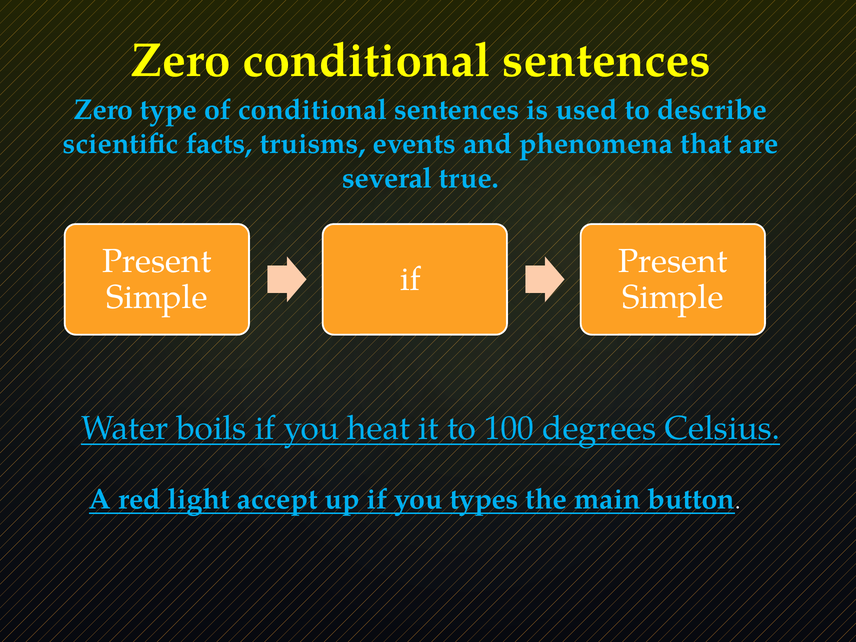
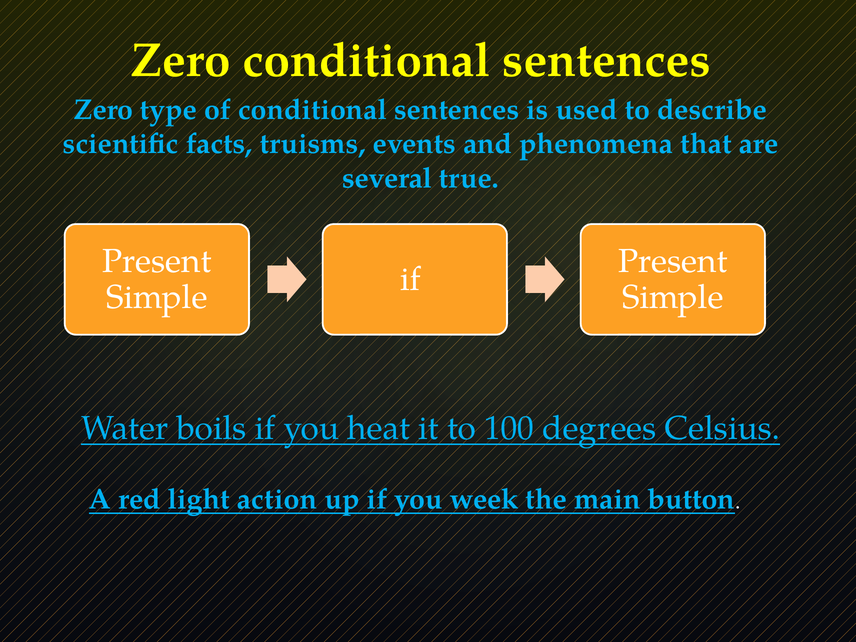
accept: accept -> action
types: types -> week
